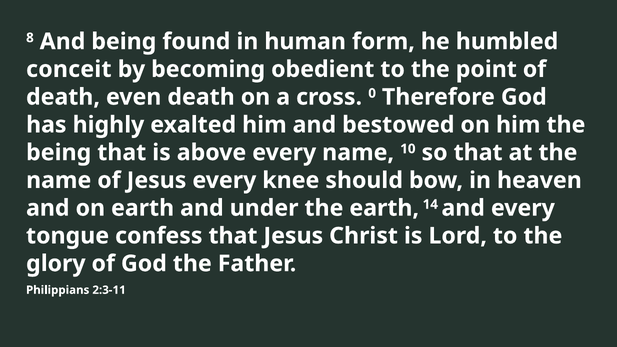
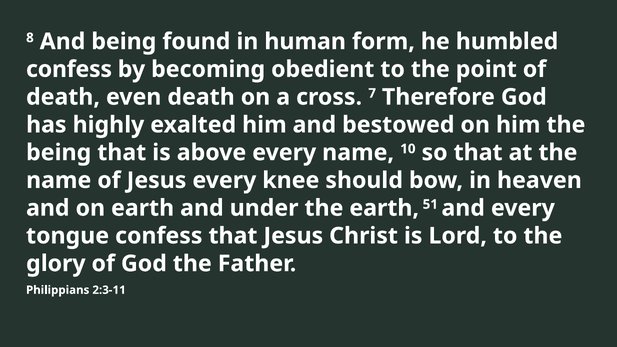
conceit at (69, 69): conceit -> confess
0: 0 -> 7
14: 14 -> 51
